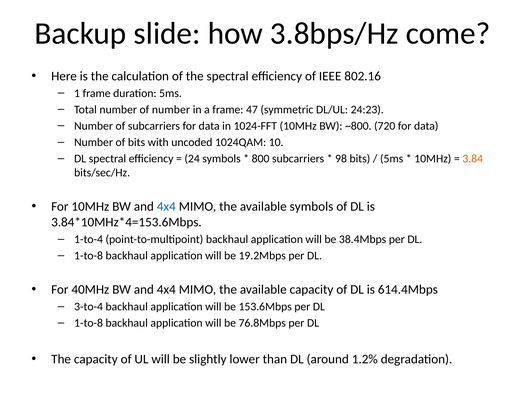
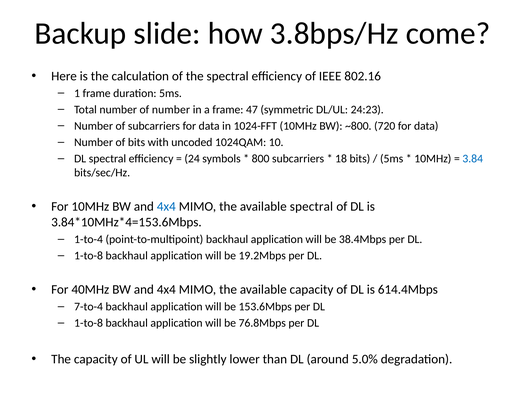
98: 98 -> 18
3.84 colour: orange -> blue
available symbols: symbols -> spectral
3-to-4: 3-to-4 -> 7-to-4
1.2%: 1.2% -> 5.0%
